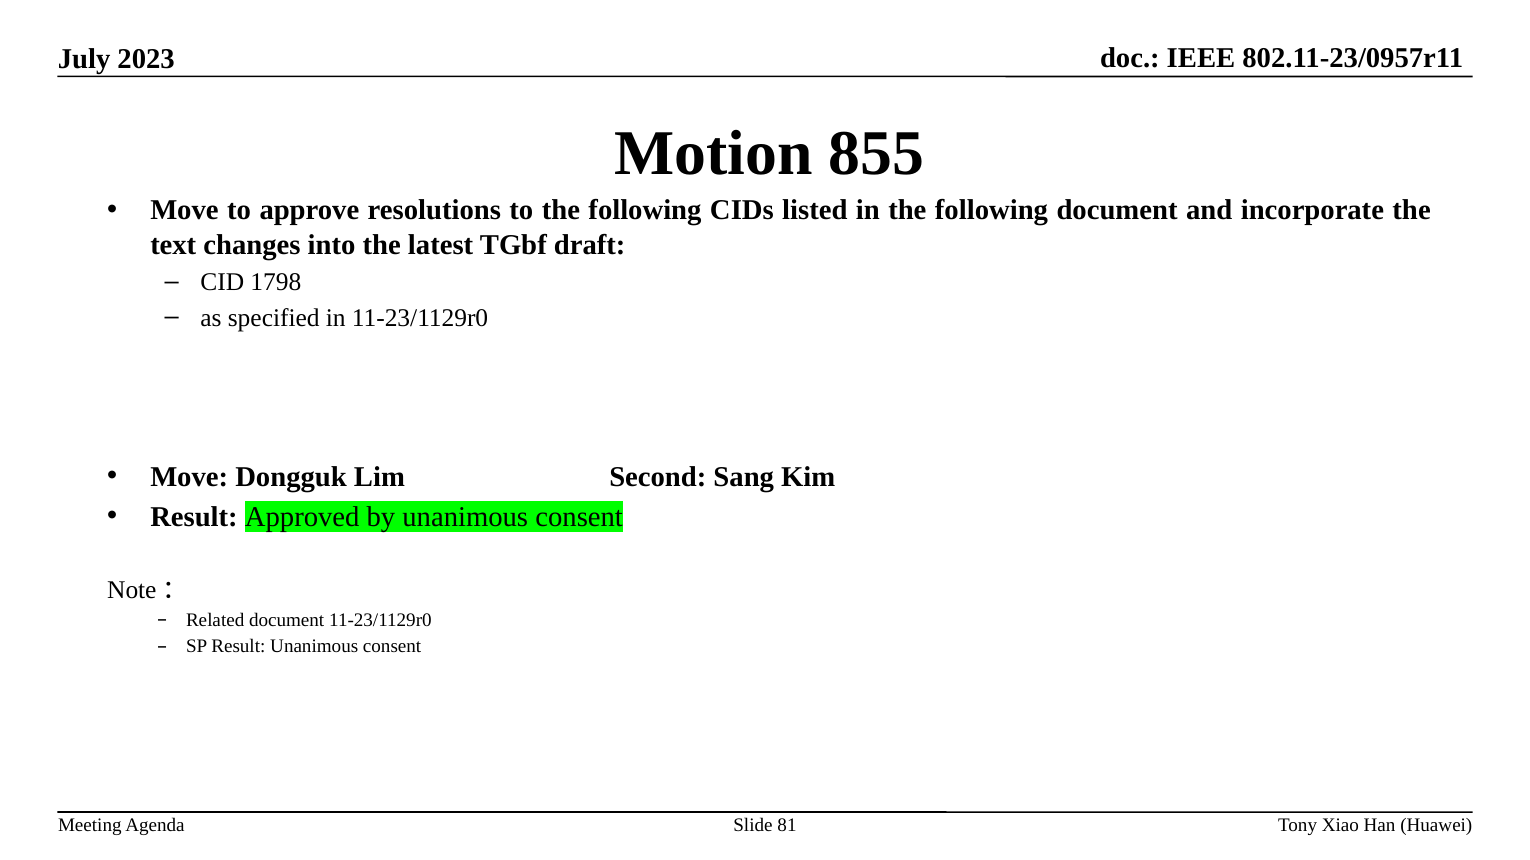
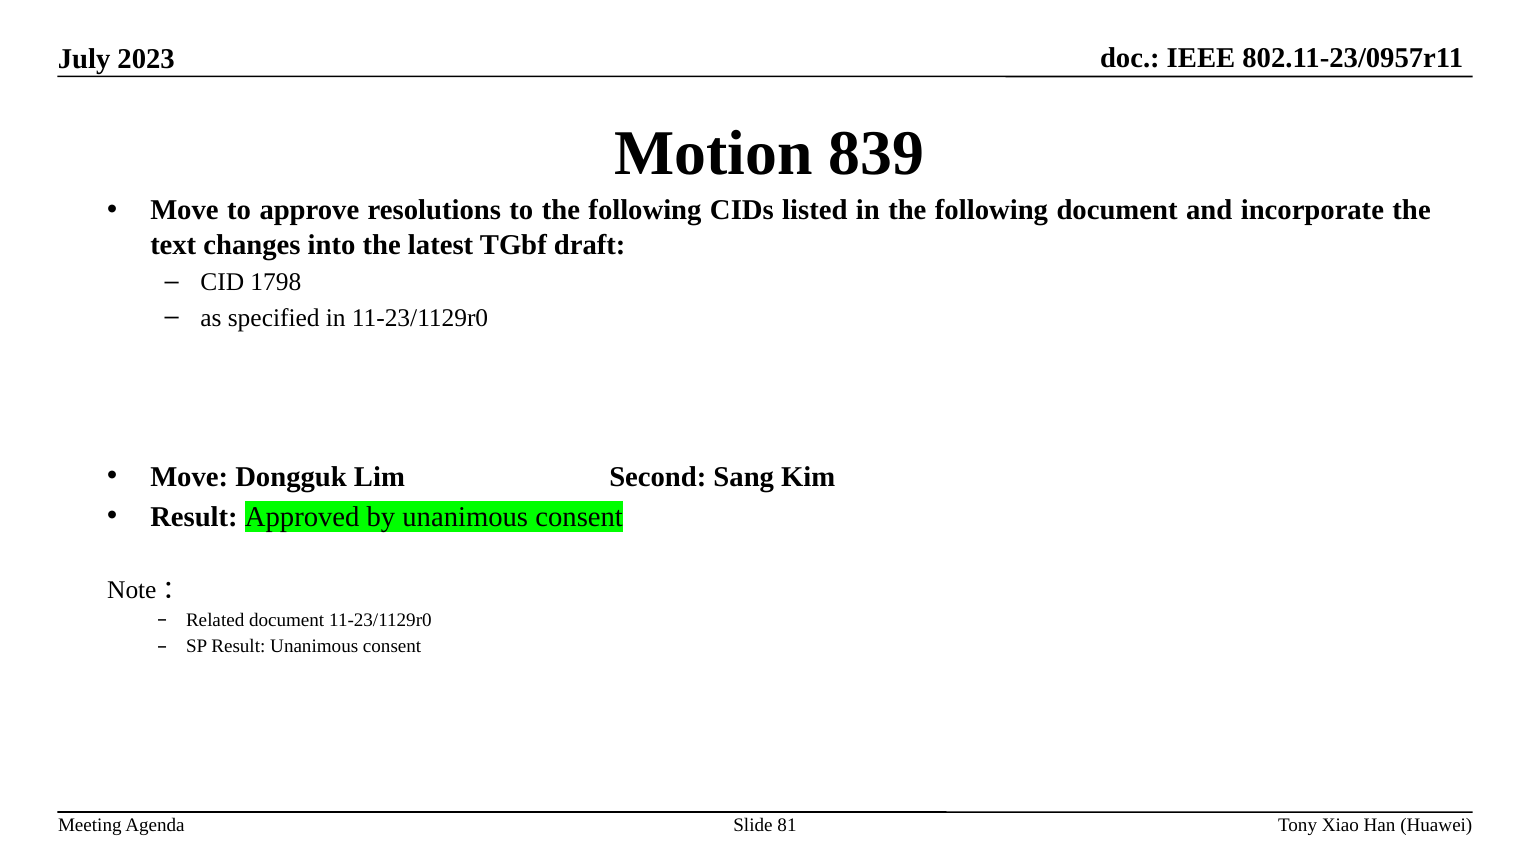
855: 855 -> 839
